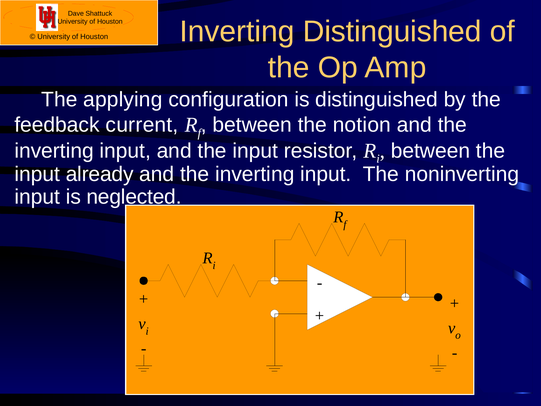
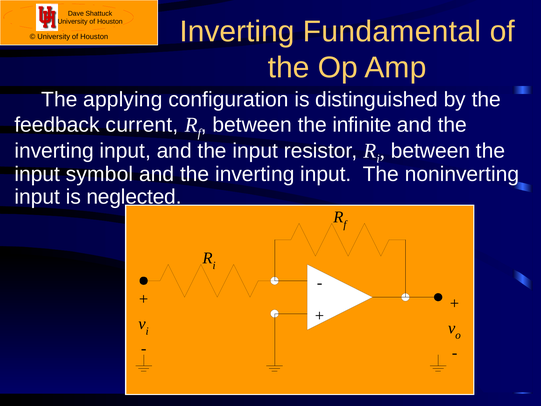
Inverting Distinguished: Distinguished -> Fundamental
notion: notion -> infinite
already: already -> symbol
